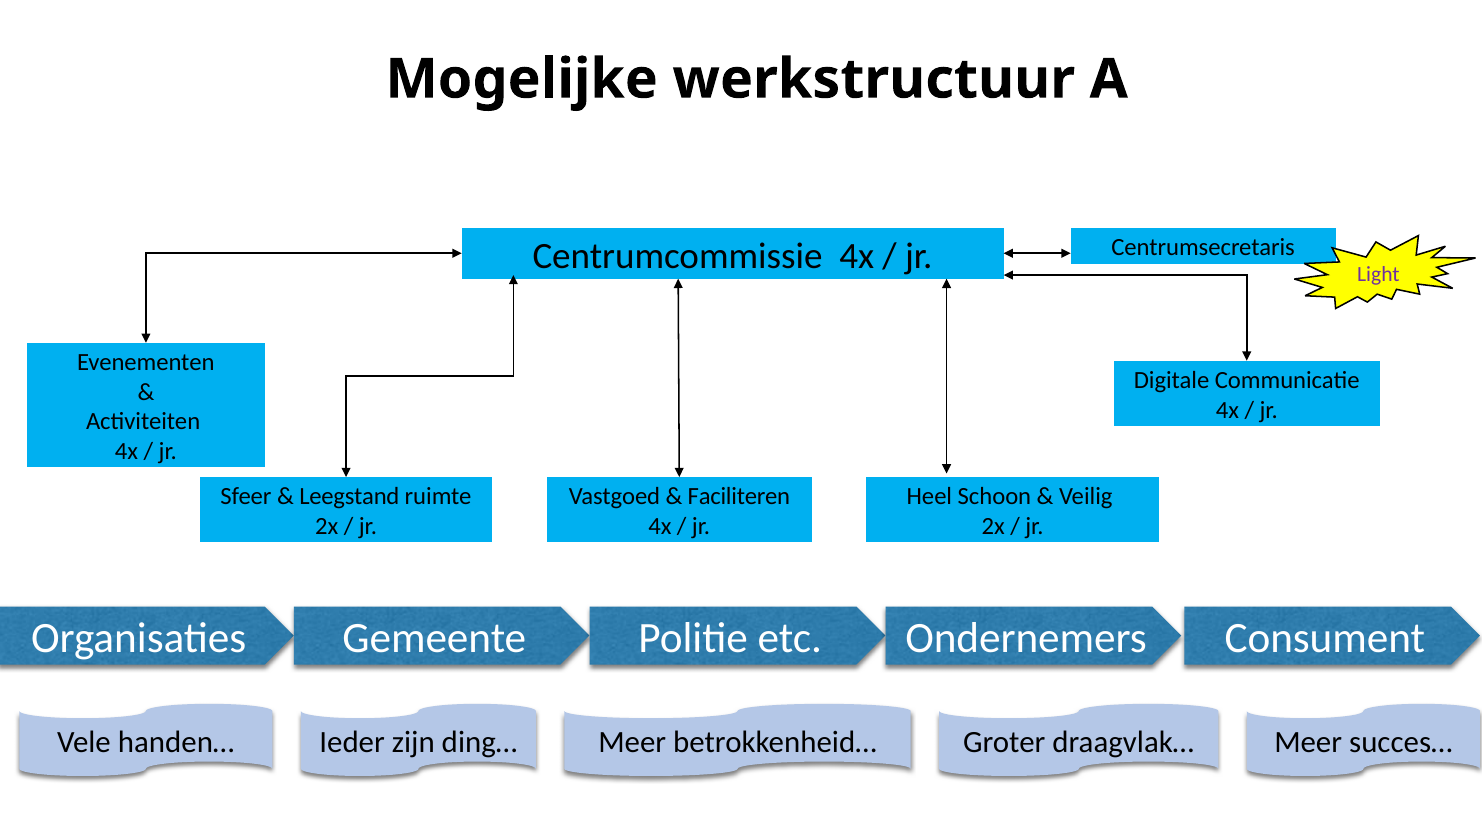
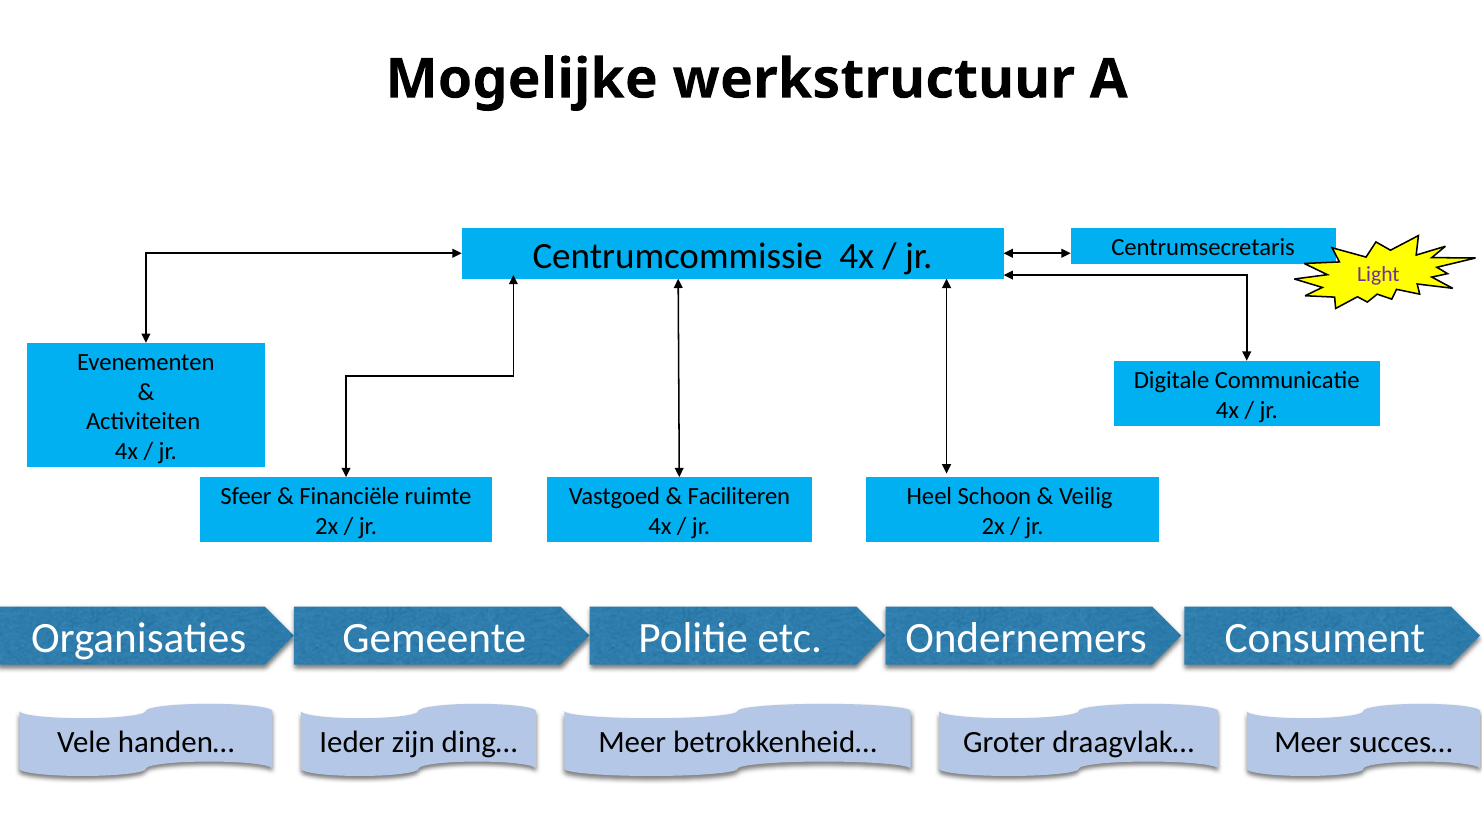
Leegstand: Leegstand -> Financiële
